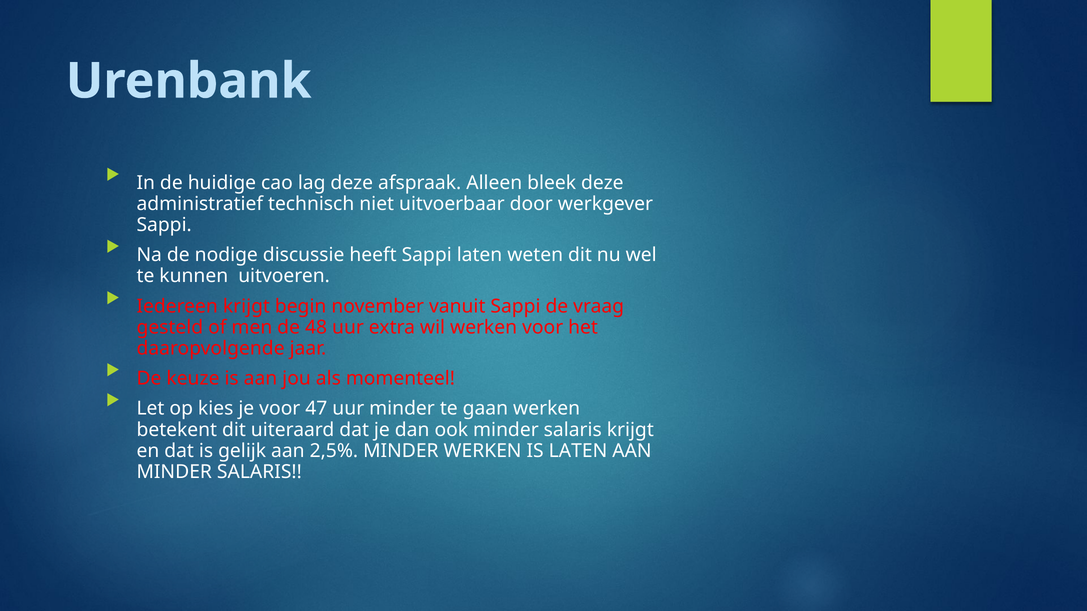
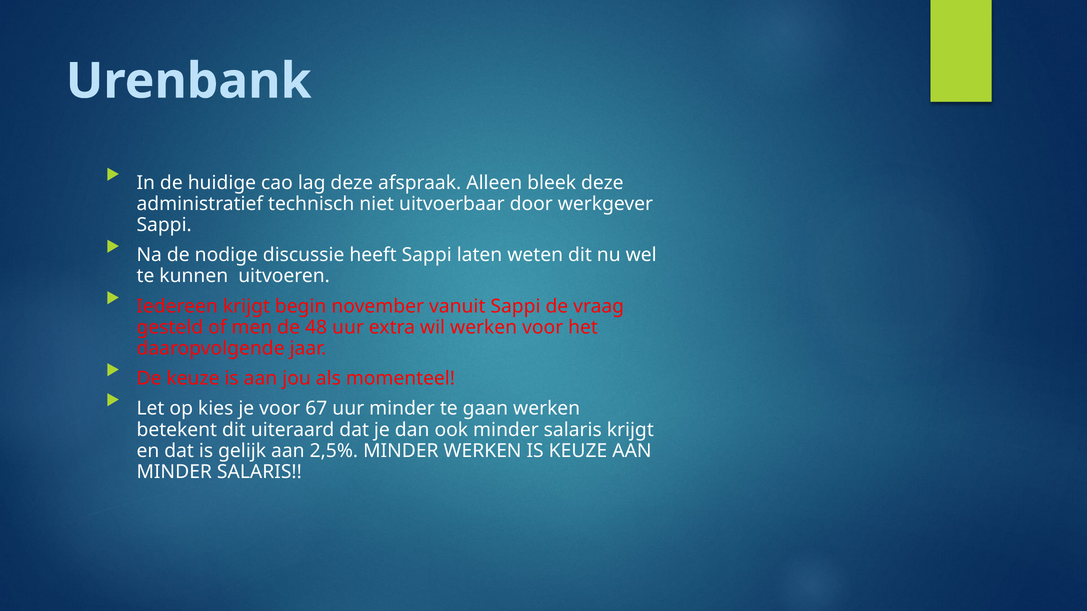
47: 47 -> 67
IS LATEN: LATEN -> KEUZE
